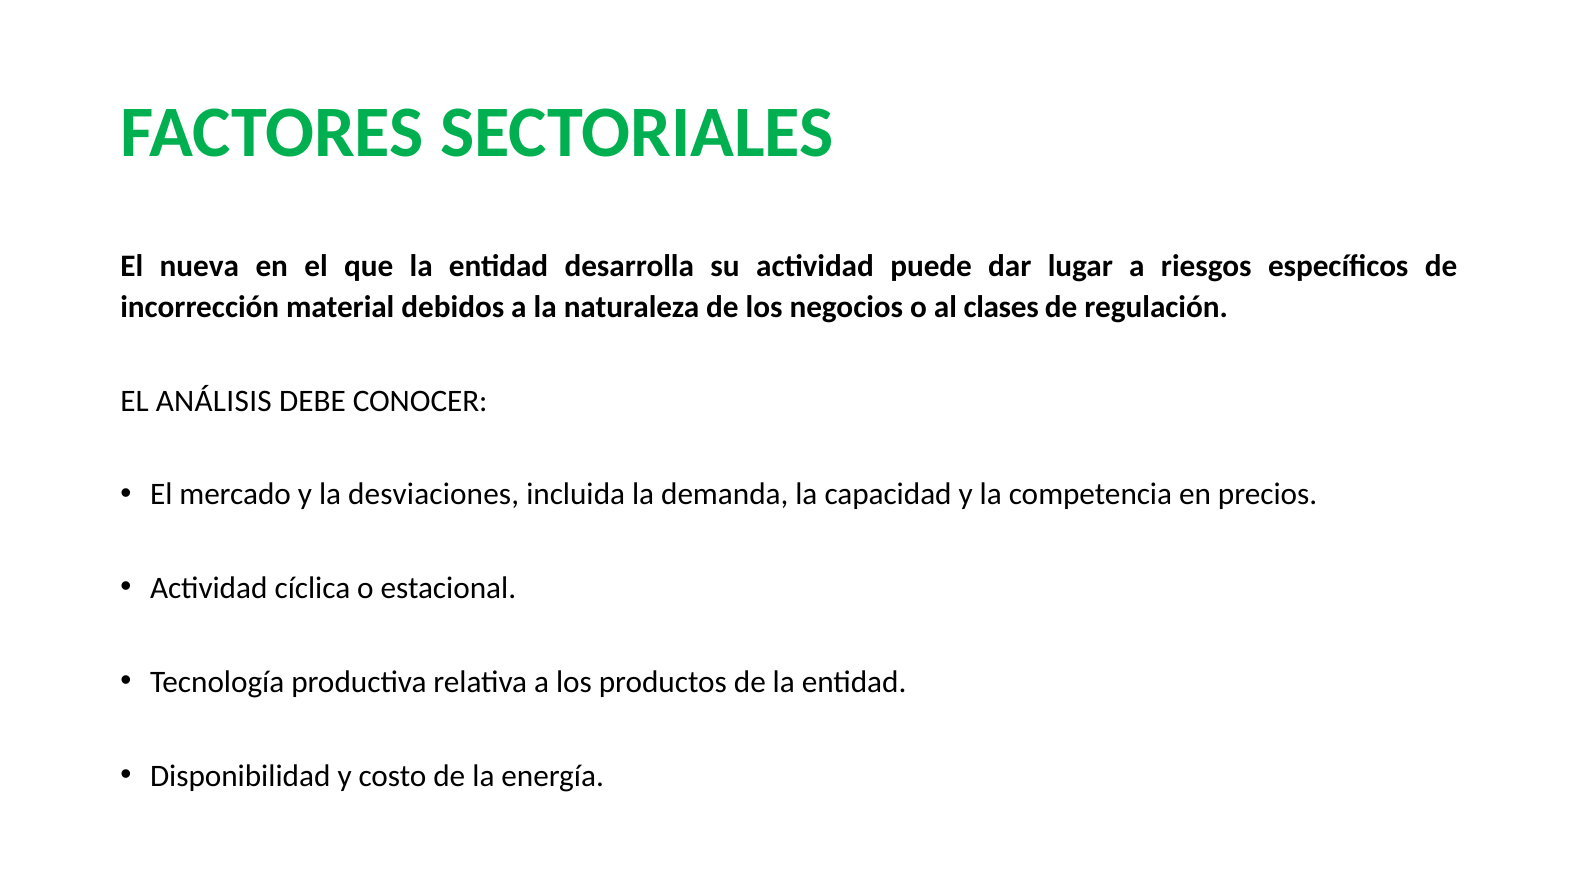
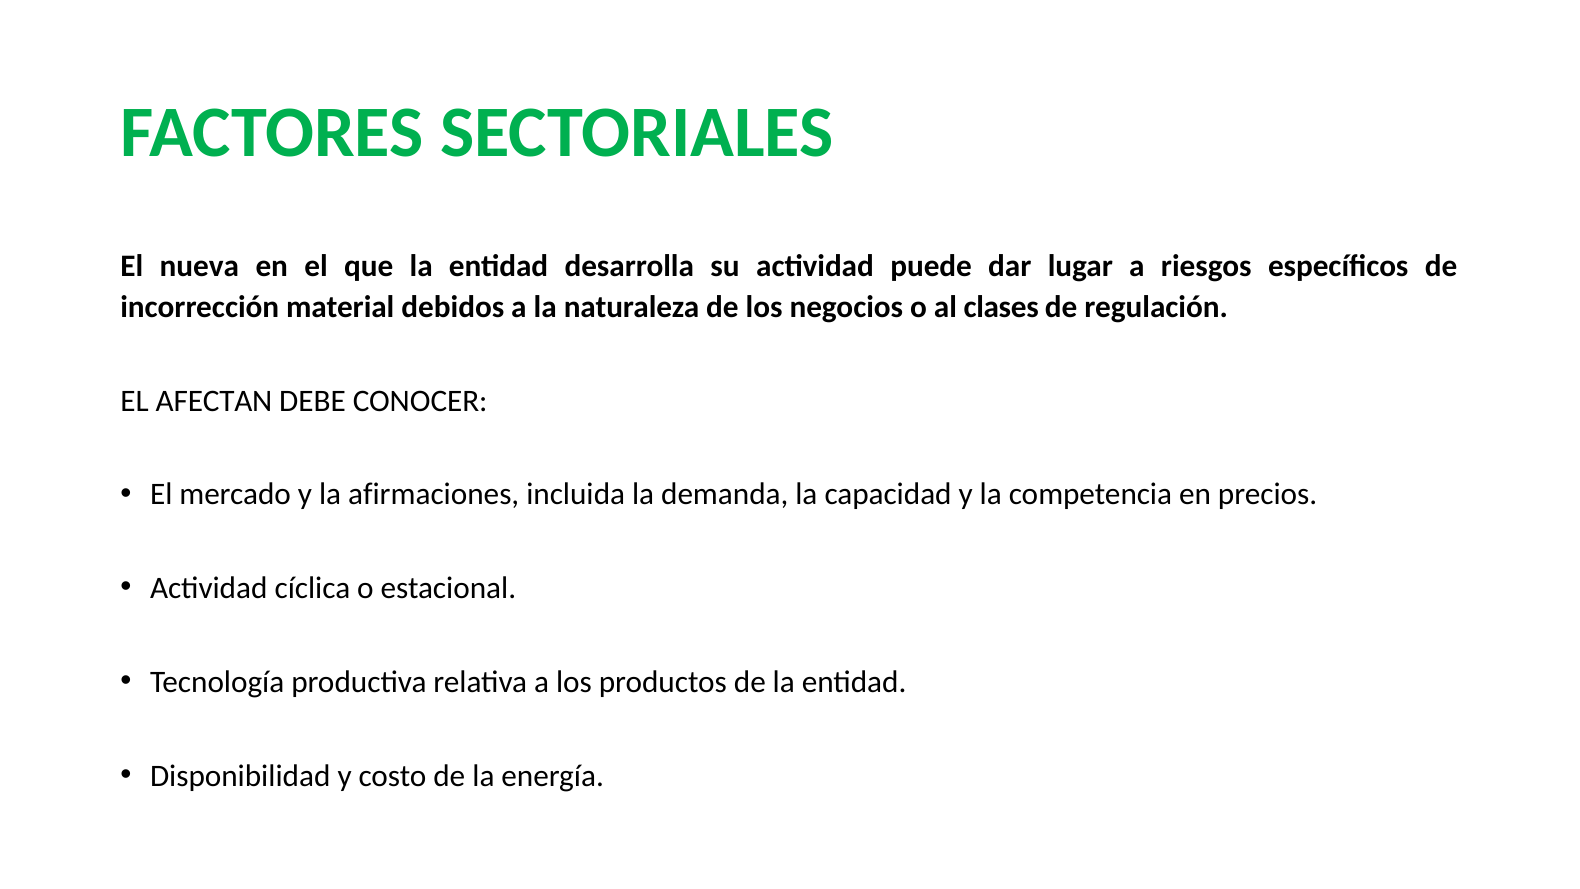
ANÁLISIS: ANÁLISIS -> AFECTAN
desviaciones: desviaciones -> afirmaciones
